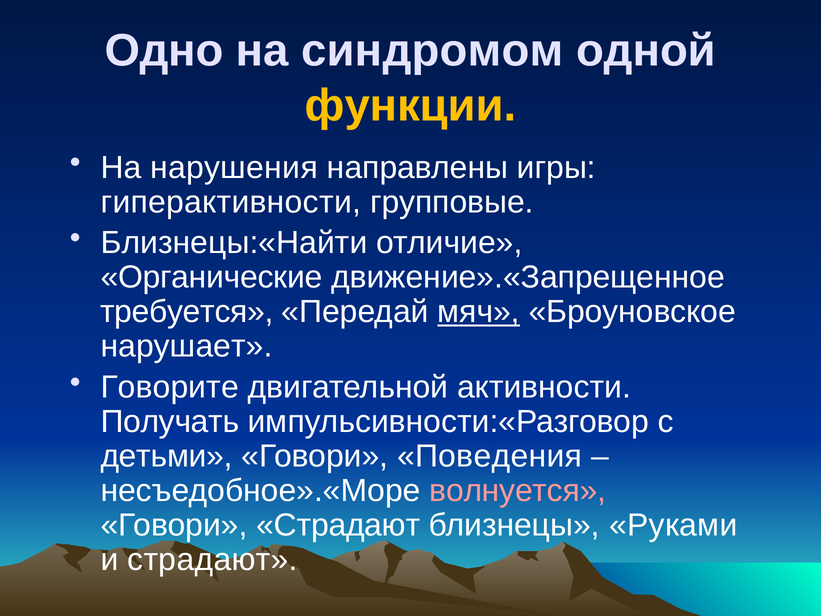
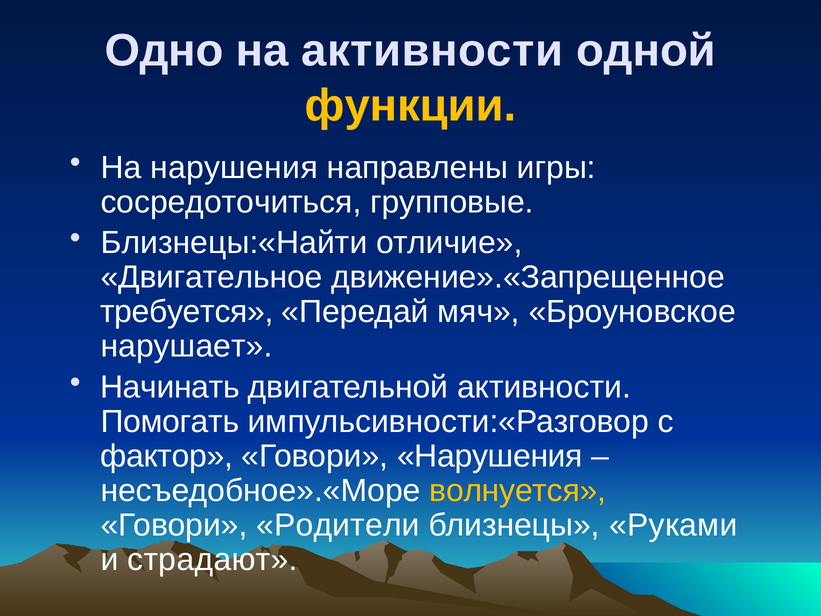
на синдромом: синдромом -> активности
гиперактивности: гиперактивности -> сосредоточиться
Органические: Органические -> Двигательное
мяч underline: present -> none
Говорите: Говорите -> Начинать
Получать: Получать -> Помогать
детьми: детьми -> фактор
Говори Поведения: Поведения -> Нарушения
волнуется colour: pink -> yellow
Говори Страдают: Страдают -> Родители
